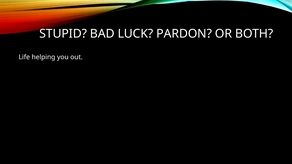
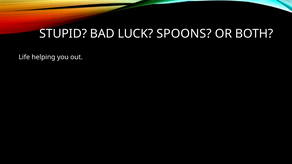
PARDON: PARDON -> SPOONS
